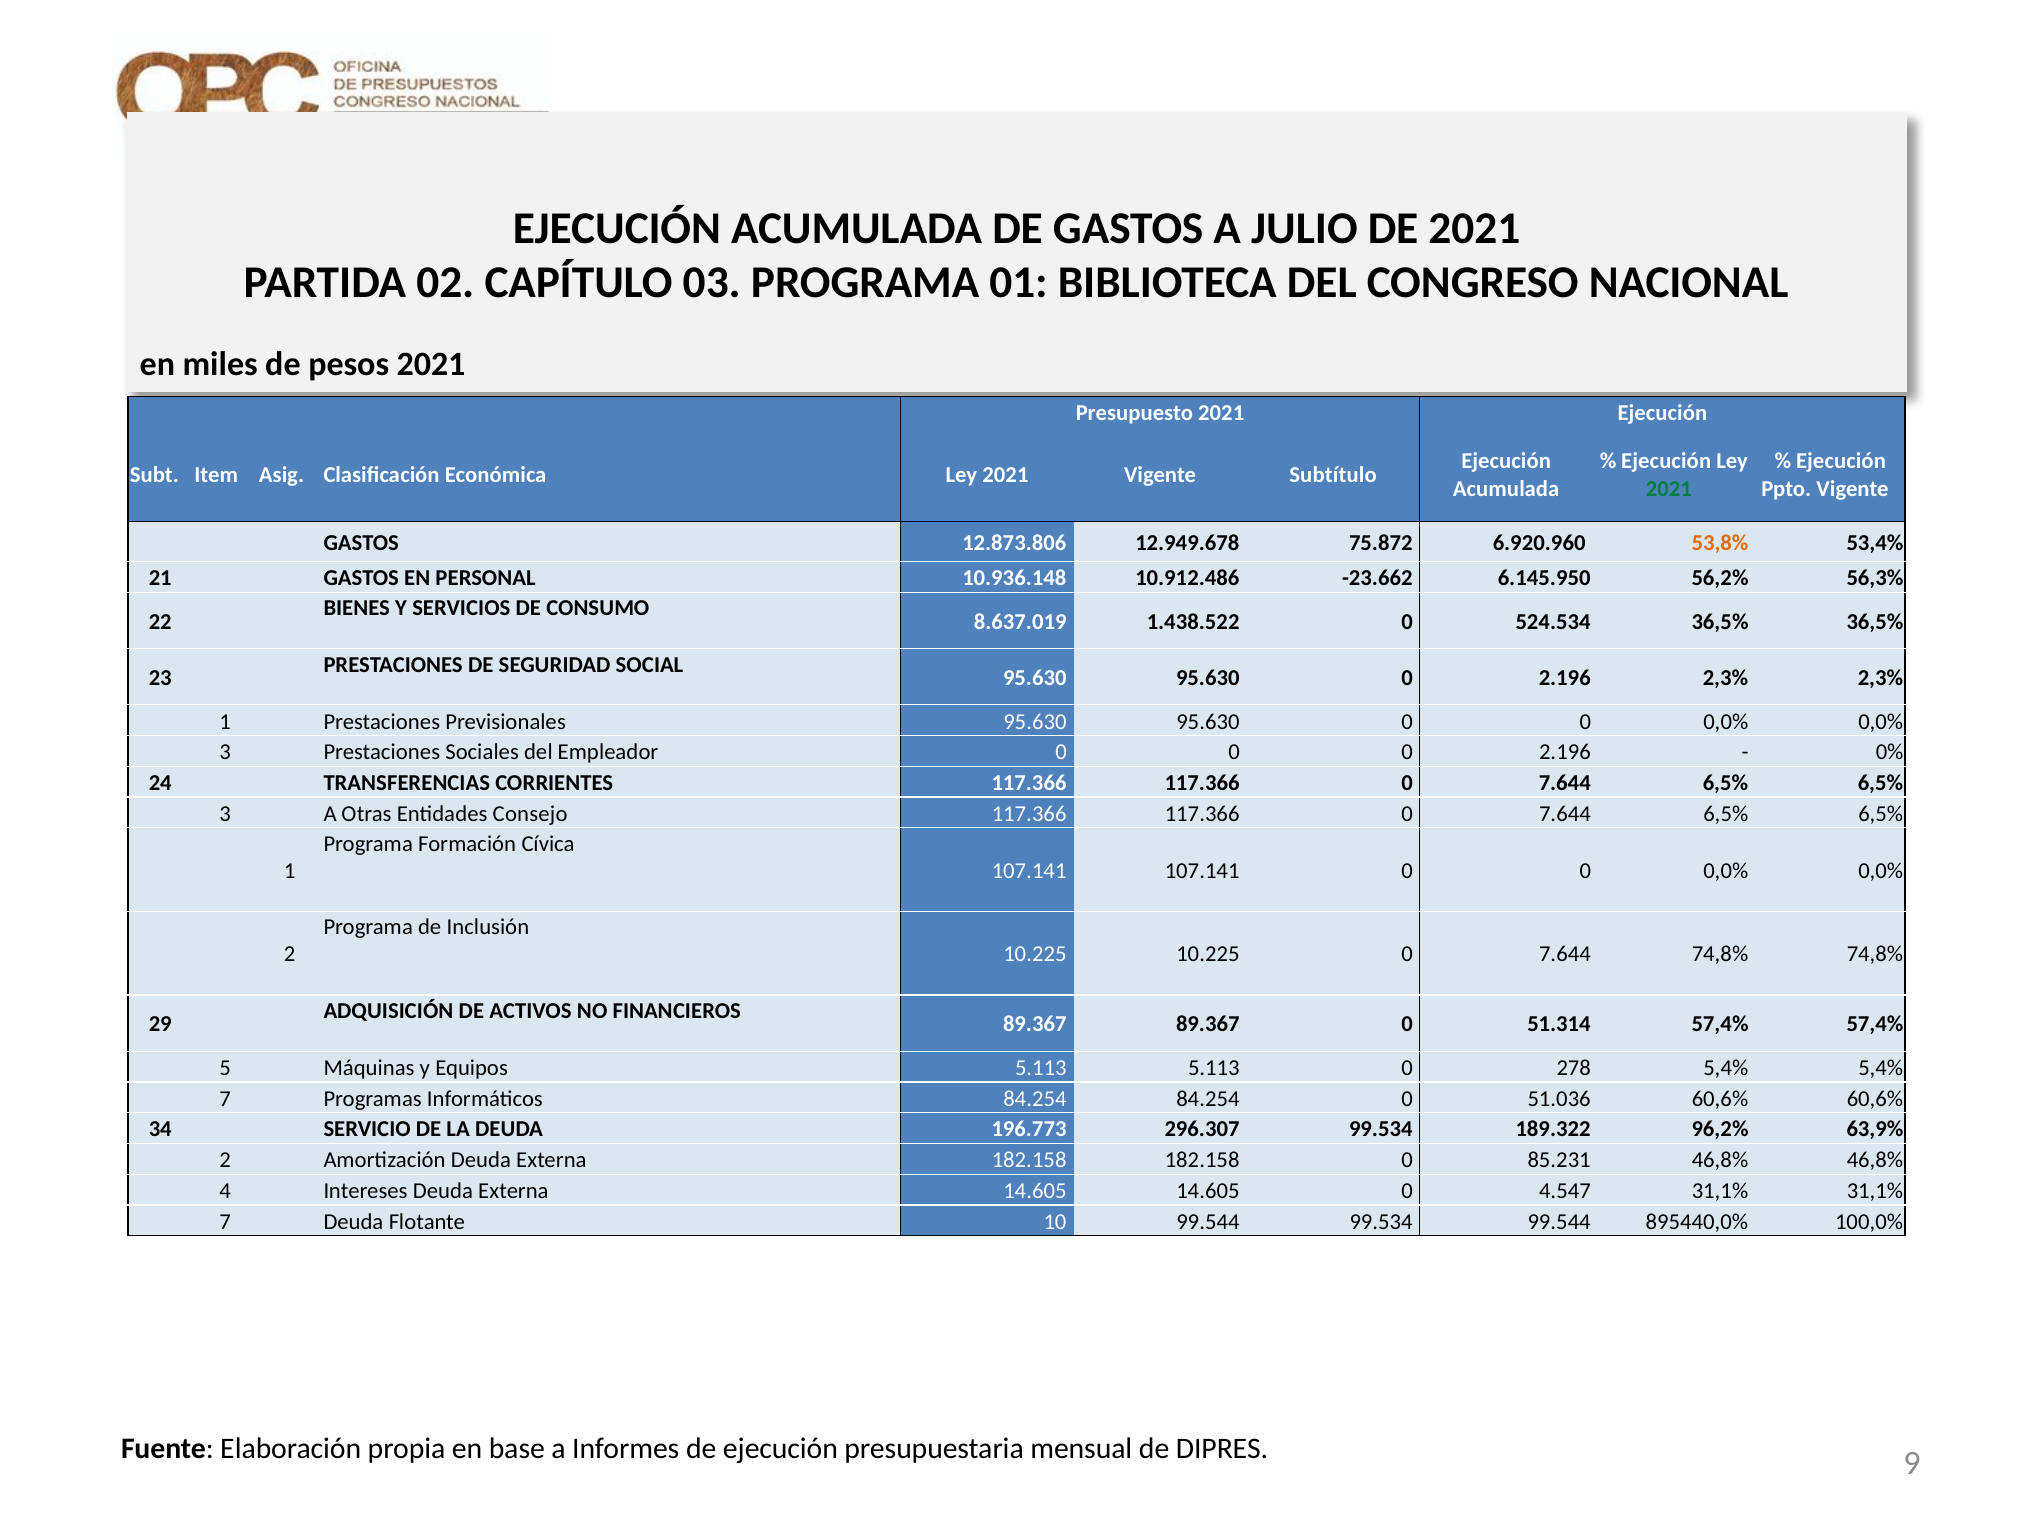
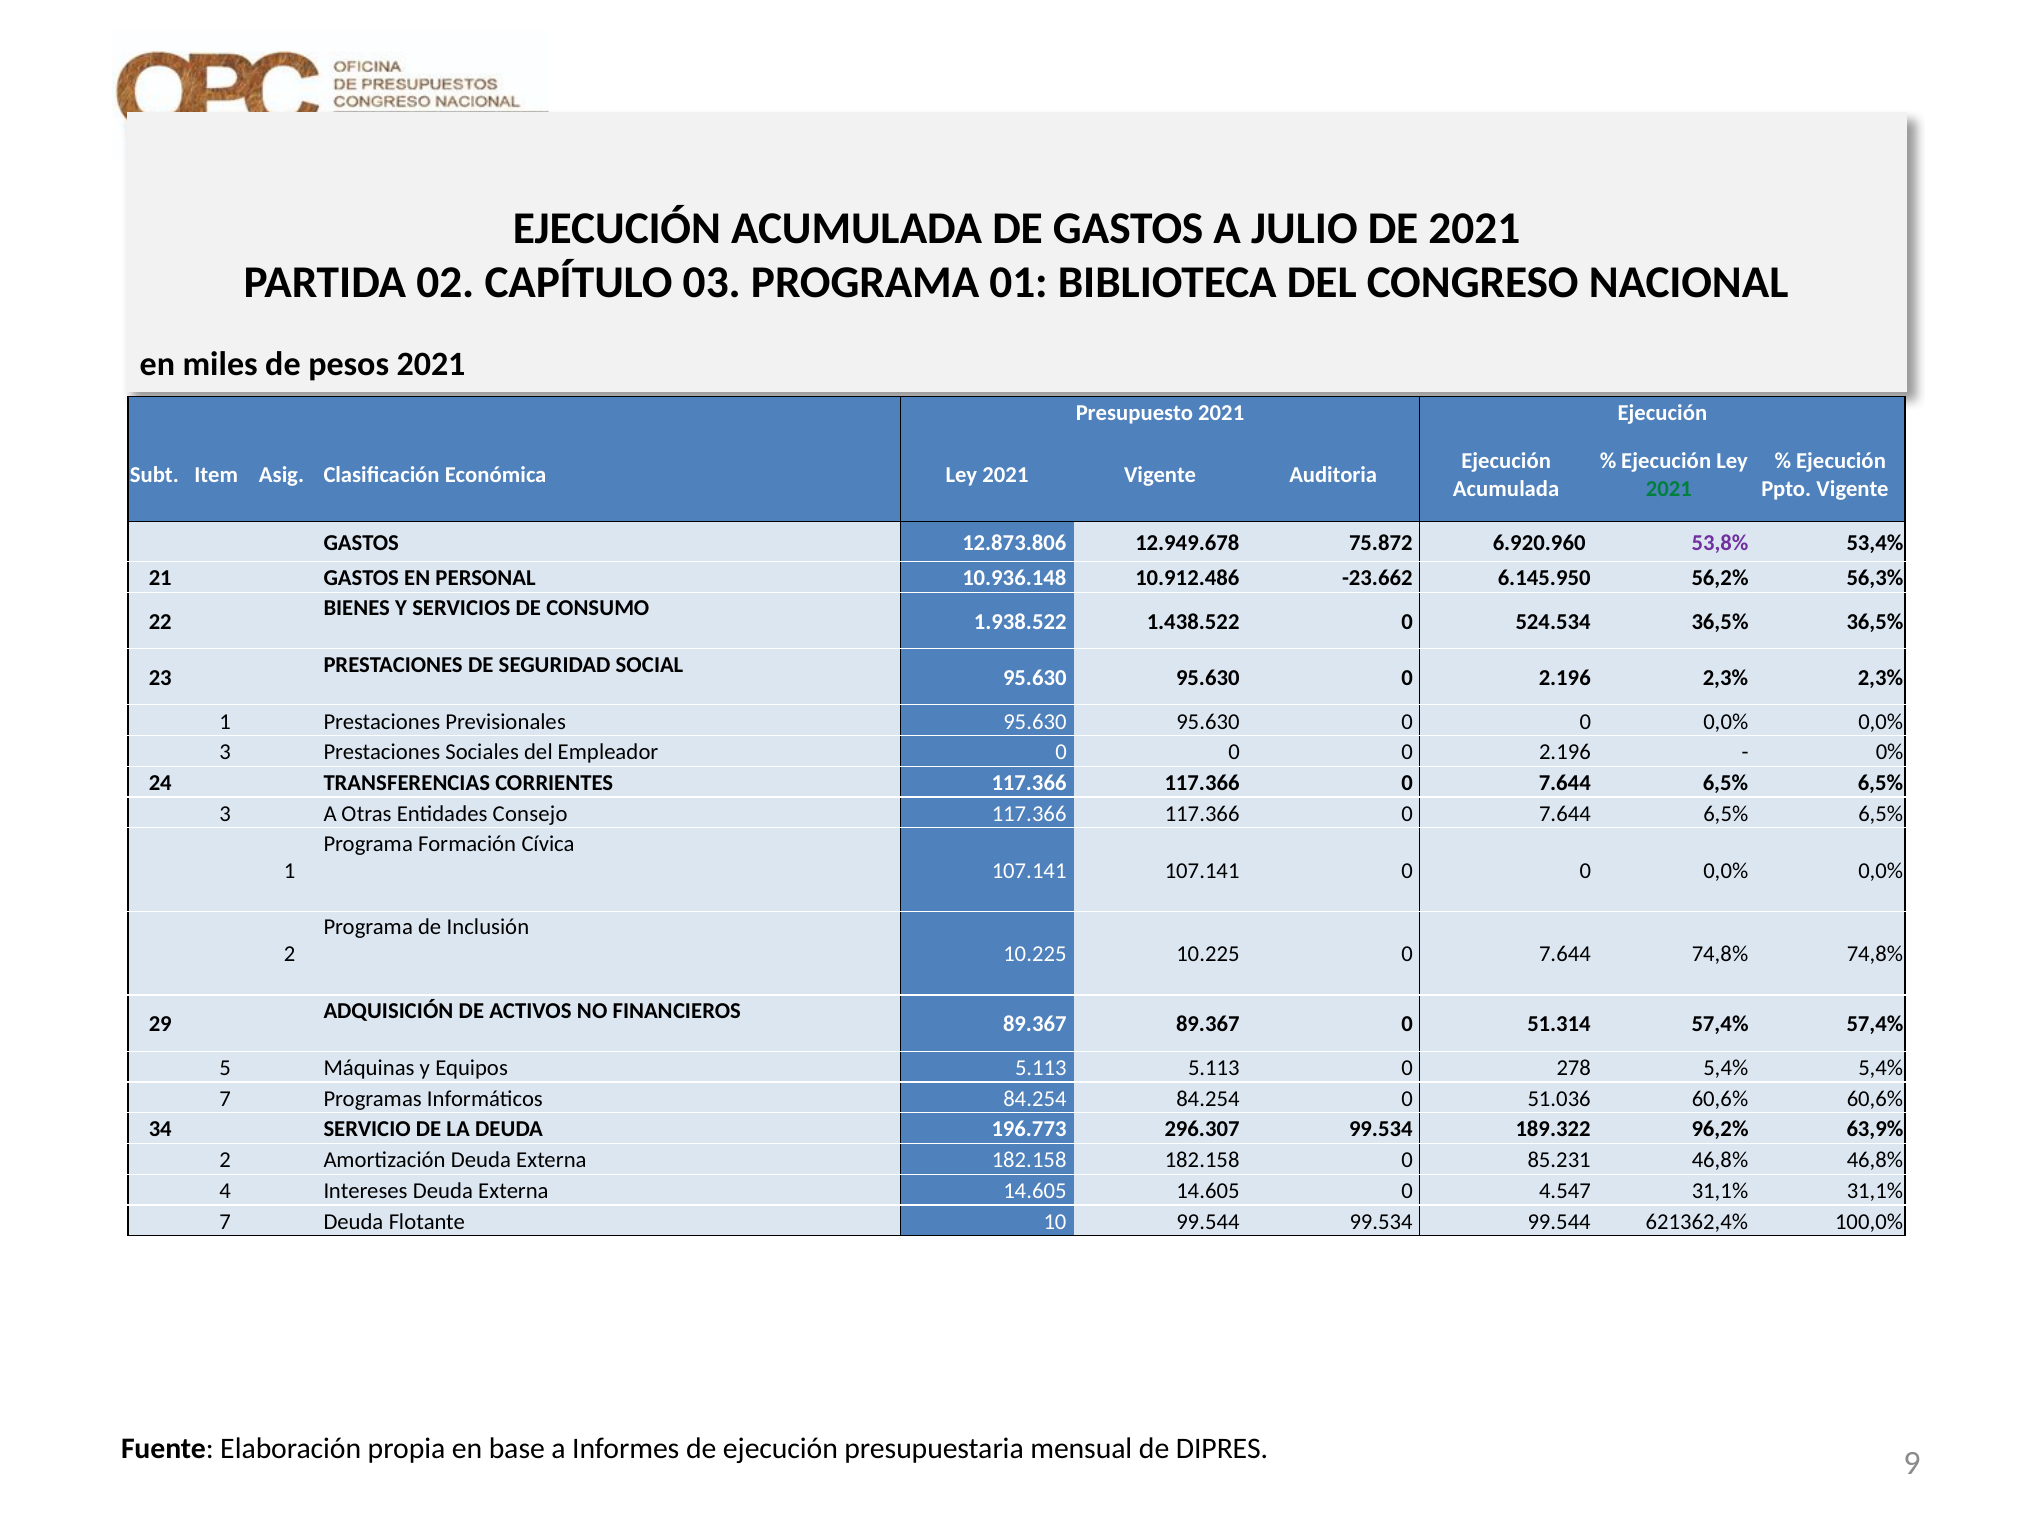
Subtítulo: Subtítulo -> Auditoria
53,8% colour: orange -> purple
8.637.019: 8.637.019 -> 1.938.522
895440,0%: 895440,0% -> 621362,4%
